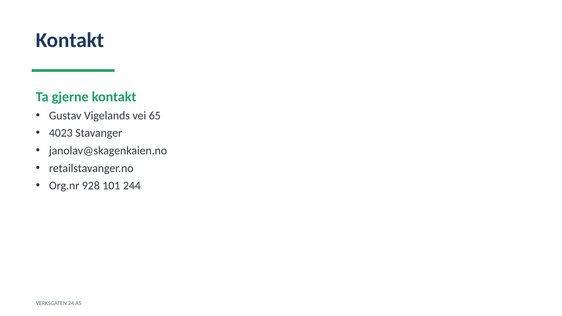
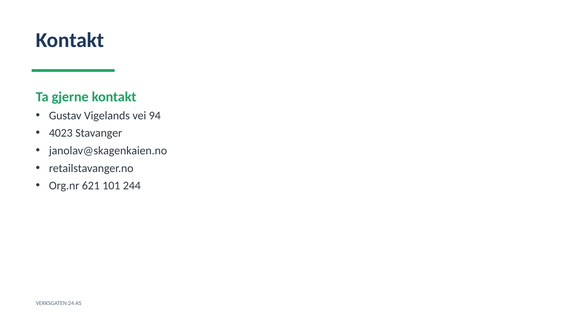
65: 65 -> 94
928: 928 -> 621
